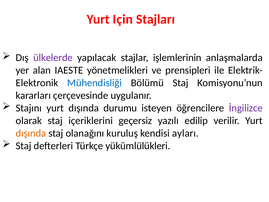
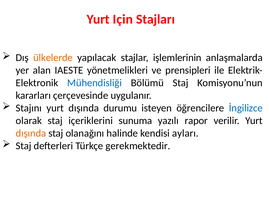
ülkelerde colour: purple -> orange
İngilizce colour: purple -> blue
geçersiz: geçersiz -> sunuma
edilip: edilip -> rapor
kuruluş: kuruluş -> halinde
yükümlülükleri: yükümlülükleri -> gerekmektedir
